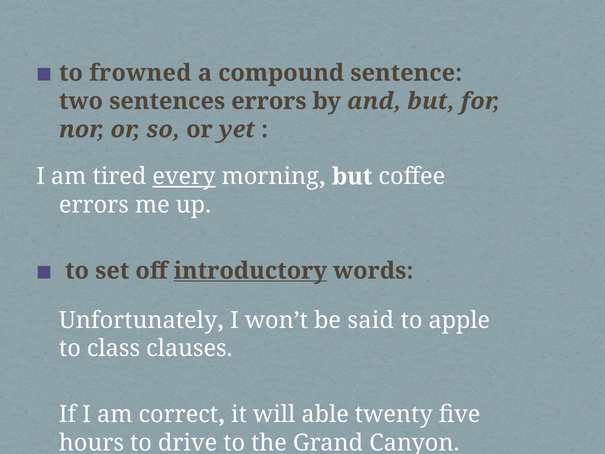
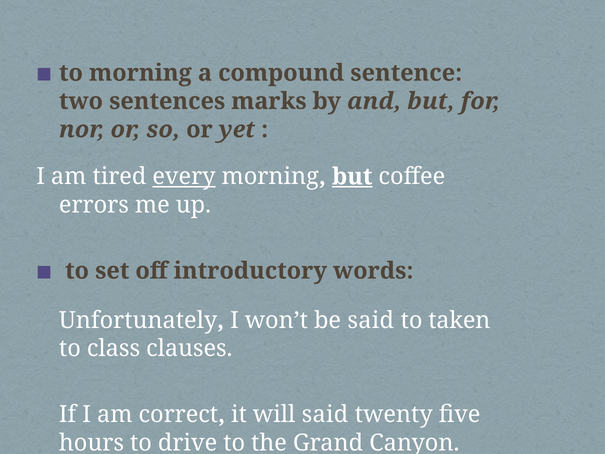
to frowned: frowned -> morning
sentences errors: errors -> marks
but at (352, 177) underline: none -> present
introductory underline: present -> none
apple: apple -> taken
will able: able -> said
